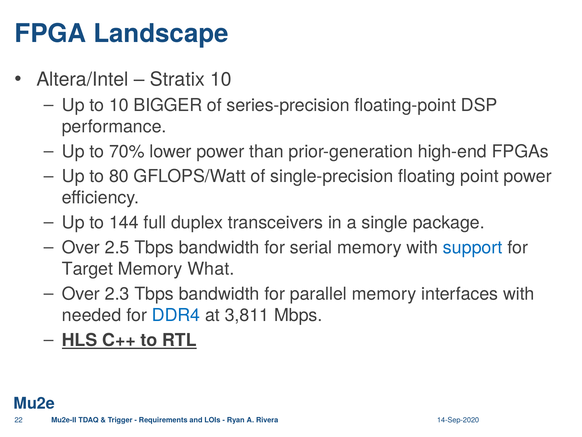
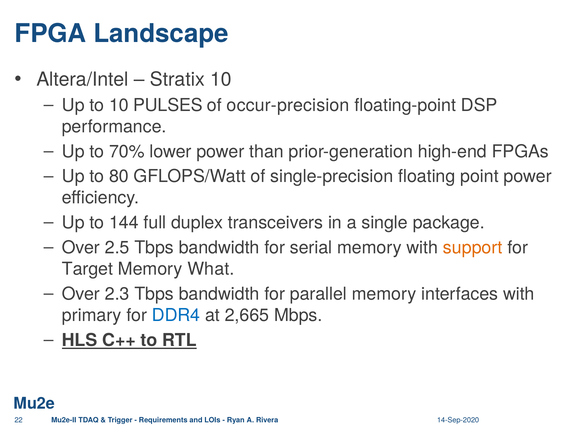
BIGGER: BIGGER -> PULSES
series-precision: series-precision -> occur-precision
support colour: blue -> orange
needed: needed -> primary
3,811: 3,811 -> 2,665
